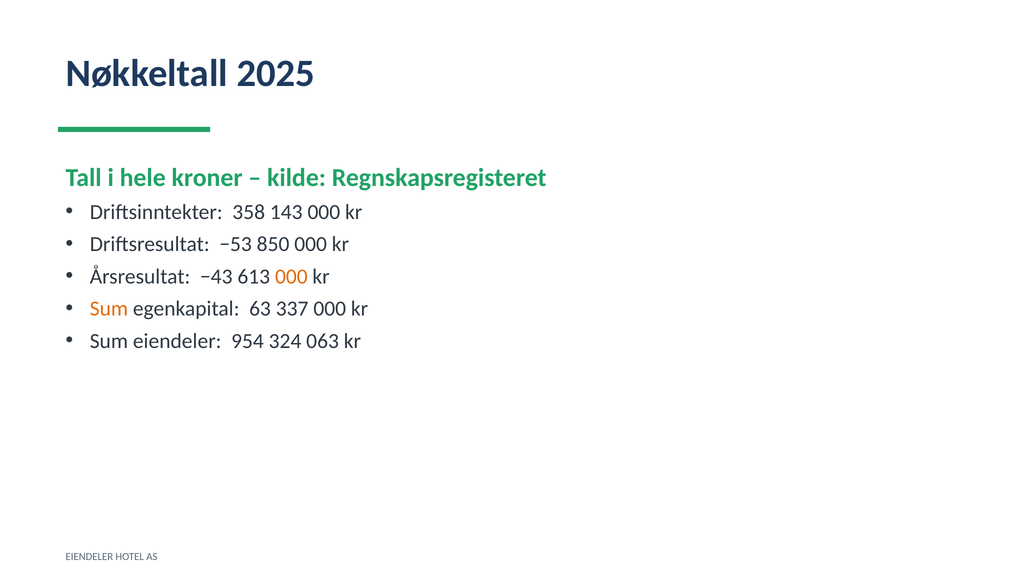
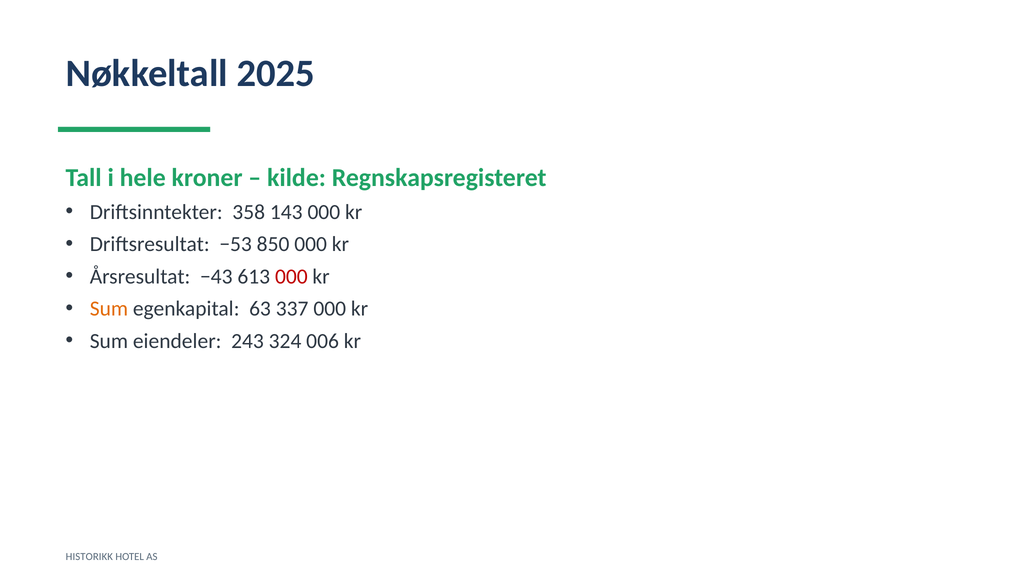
000 at (291, 276) colour: orange -> red
954: 954 -> 243
063: 063 -> 006
EIENDELER at (89, 556): EIENDELER -> HISTORIKK
